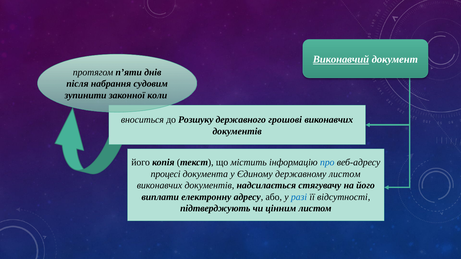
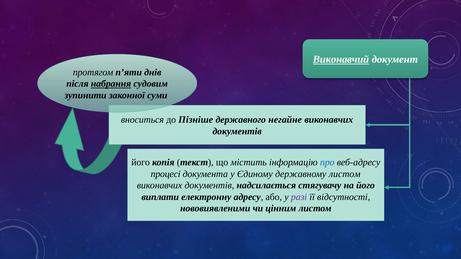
набрання underline: none -> present
коли: коли -> суми
Розшуку: Розшуку -> Пізніше
грошові: грошові -> негайне
разі colour: blue -> purple
підтверджують: підтверджують -> нововиявленими
